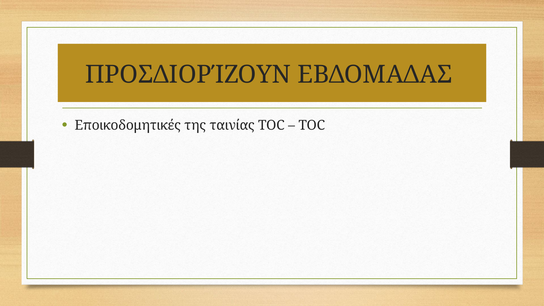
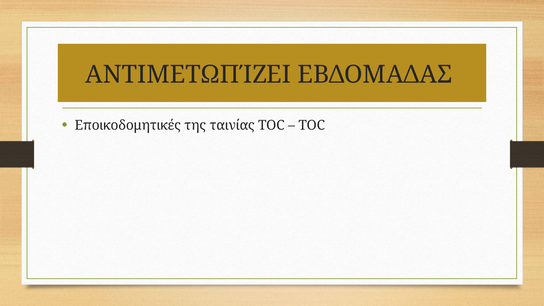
ΠΡΟΣΔΙΟΡΊΖΟΥΝ: ΠΡΟΣΔΙΟΡΊΖΟΥΝ -> ΑΝΤΙΜΕΤΩΠΊΖΕΙ
